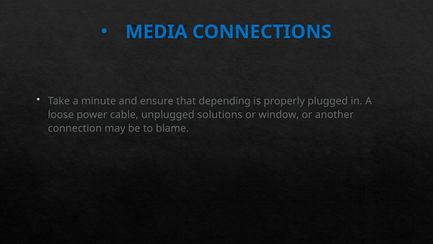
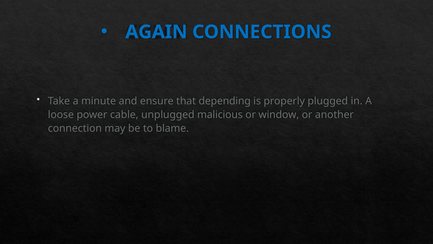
MEDIA: MEDIA -> AGAIN
solutions: solutions -> malicious
